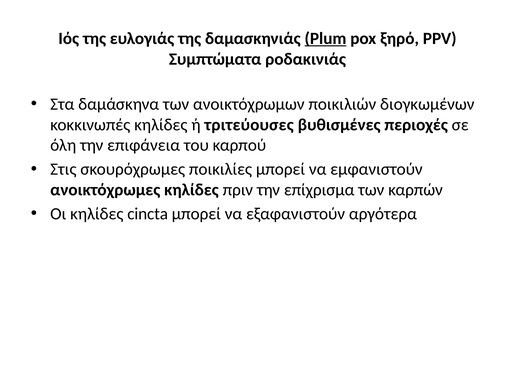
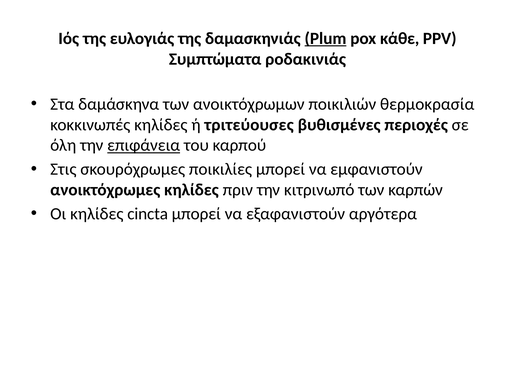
ξηρό: ξηρό -> κάθε
διογκωμένων: διογκωμένων -> θερμοκρασία
επιφάνεια underline: none -> present
επίχρισμα: επίχρισμα -> κιτρινωπό
